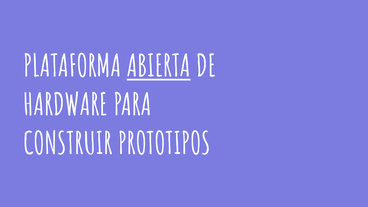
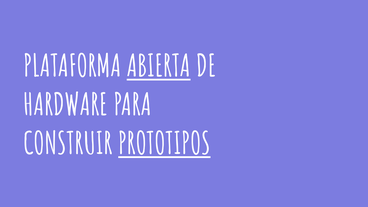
PROTOTIPOS underline: none -> present
